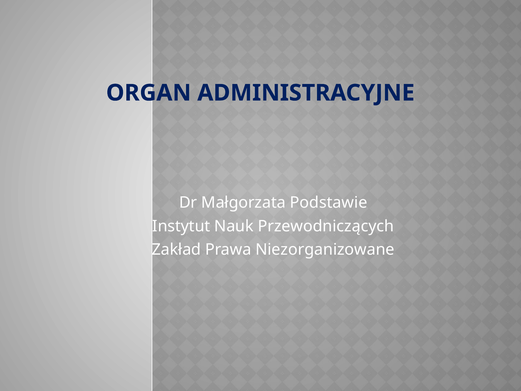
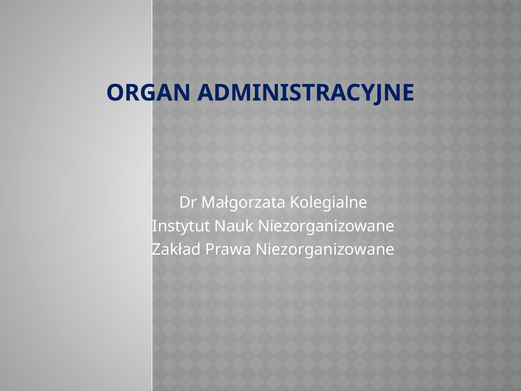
Podstawie: Podstawie -> Kolegialne
Nauk Przewodniczących: Przewodniczących -> Niezorganizowane
